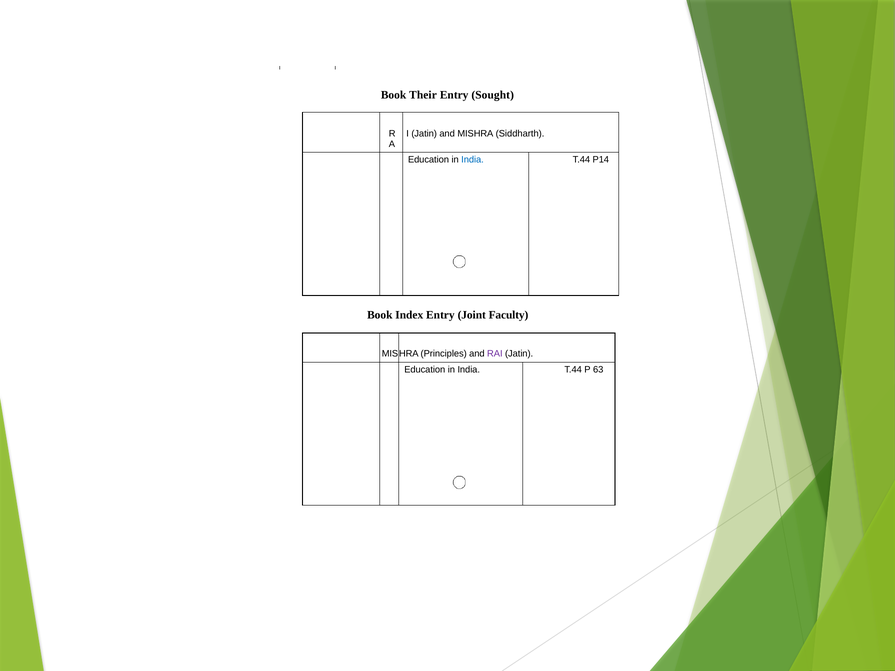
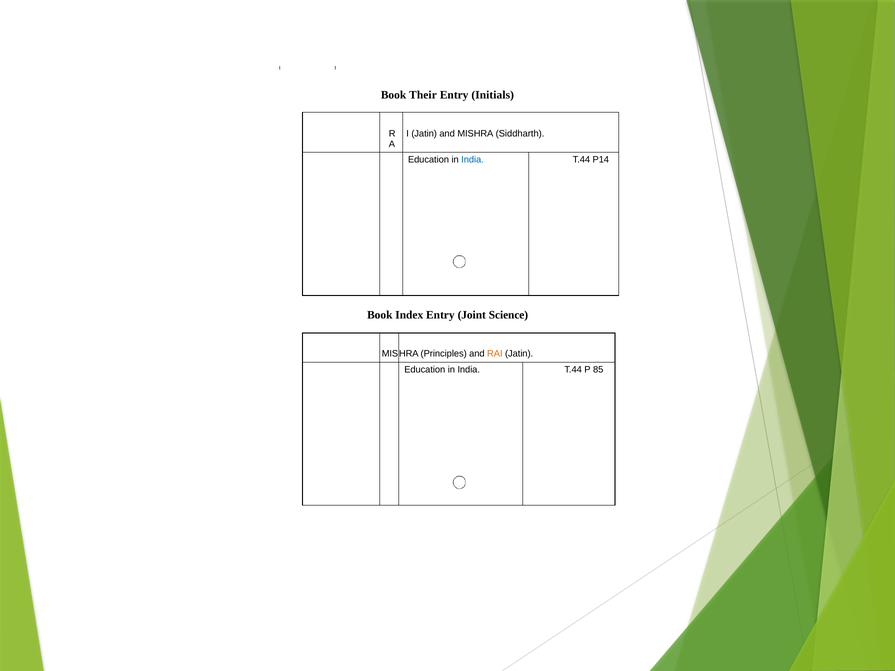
Sought: Sought -> Initials
Faculty: Faculty -> Science
RAI colour: purple -> orange
63: 63 -> 85
